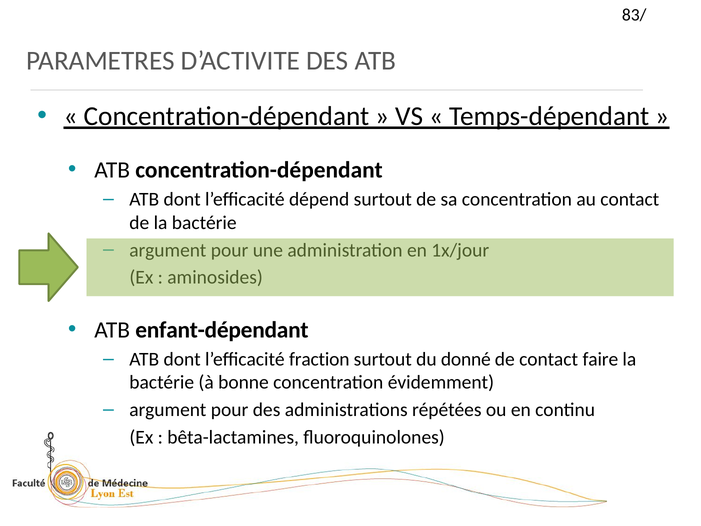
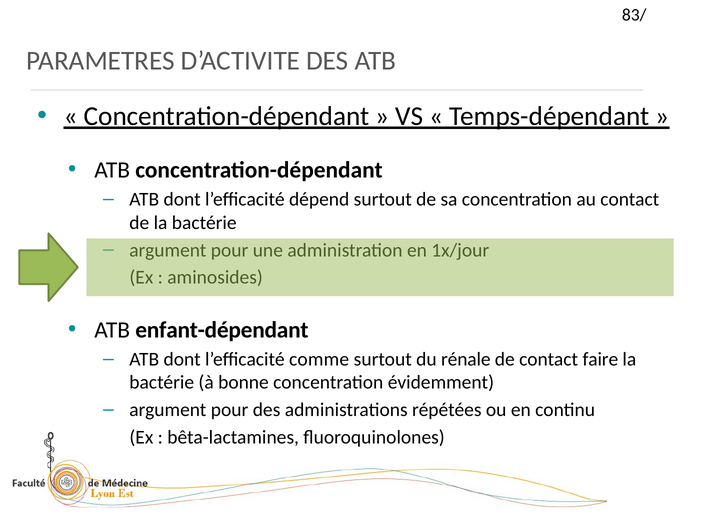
fraction: fraction -> comme
donné: donné -> rénale
